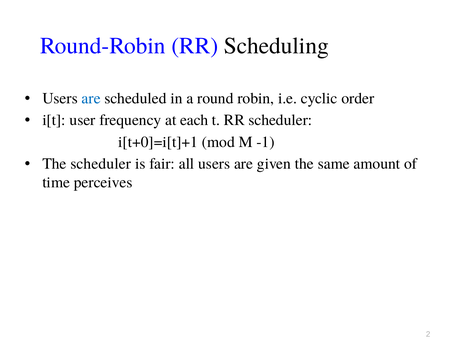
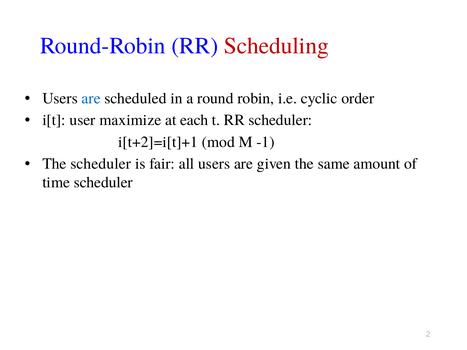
Scheduling colour: black -> red
frequency: frequency -> maximize
i[t+0]=i[t]+1: i[t+0]=i[t]+1 -> i[t+2]=i[t]+1
time perceives: perceives -> scheduler
